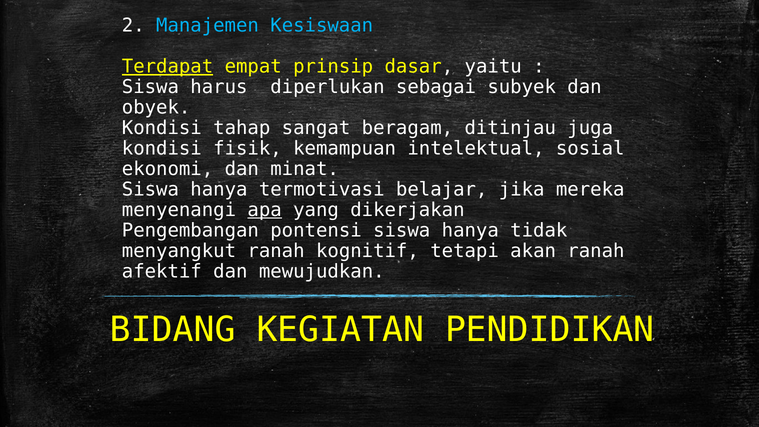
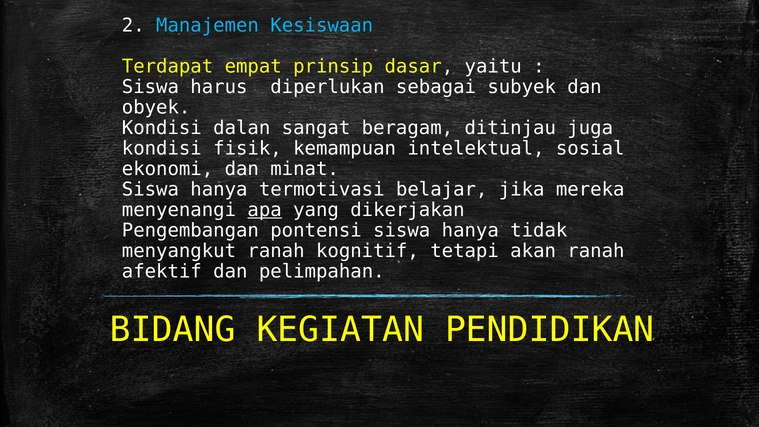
Terdapat underline: present -> none
tahap: tahap -> dalan
mewujudkan: mewujudkan -> pelimpahan
